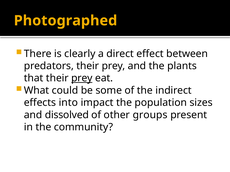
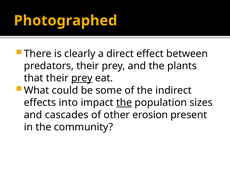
the at (124, 103) underline: none -> present
dissolved: dissolved -> cascades
groups: groups -> erosion
